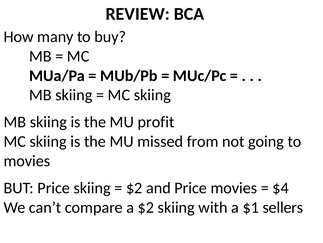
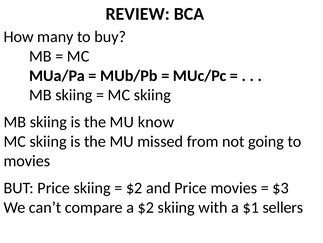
profit: profit -> know
$4: $4 -> $3
